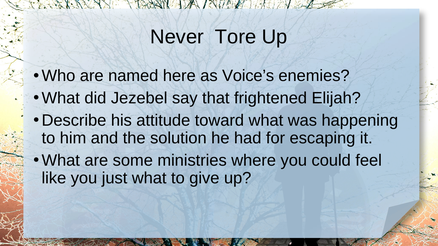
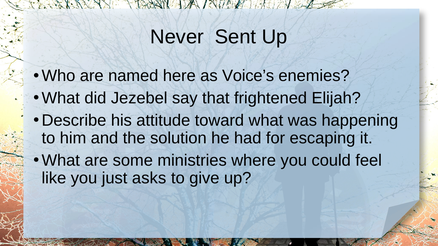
Tore: Tore -> Sent
just what: what -> asks
